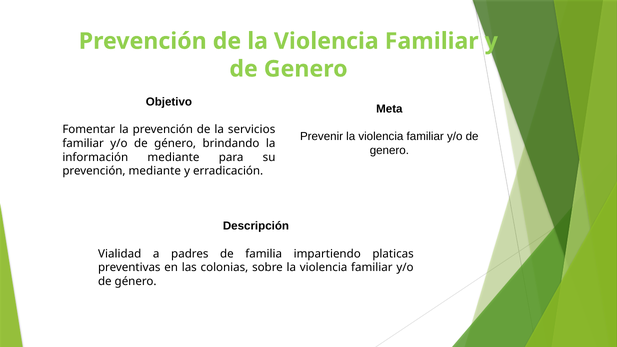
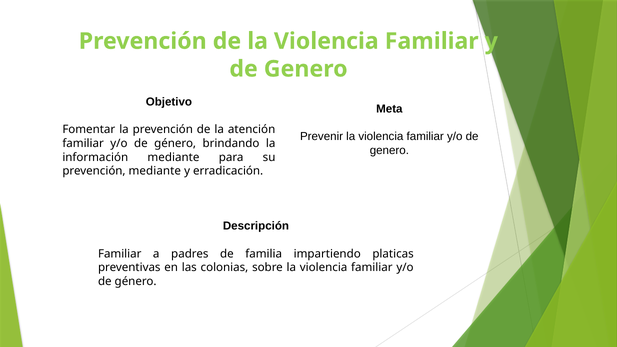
servicios: servicios -> atención
Vialidad at (120, 254): Vialidad -> Familiar
